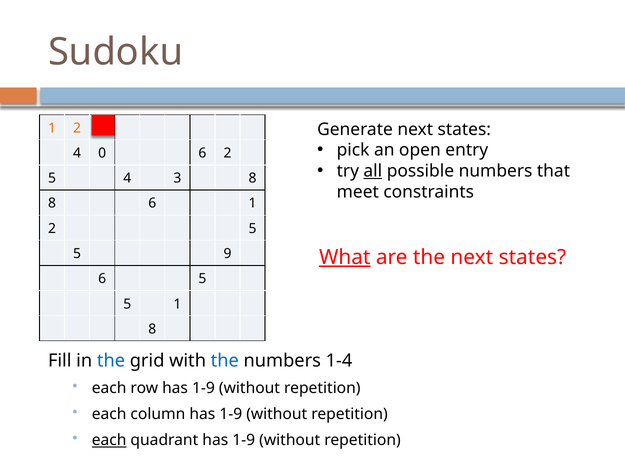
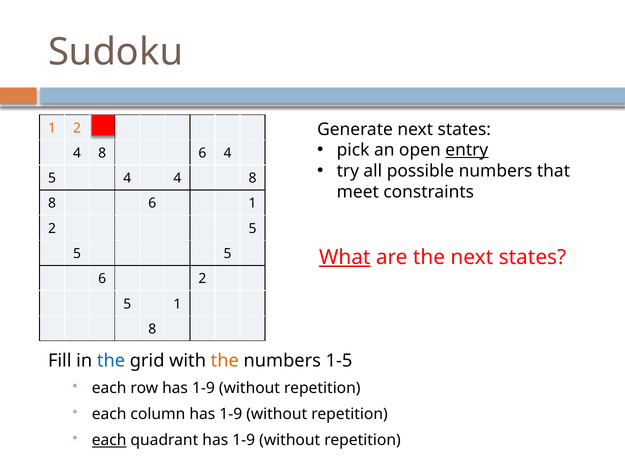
entry underline: none -> present
0 at (102, 153): 0 -> 8
6 2: 2 -> 4
all underline: present -> none
4 3: 3 -> 4
9 at (228, 254): 9 -> 5
6 5: 5 -> 2
the at (225, 360) colour: blue -> orange
1-4: 1-4 -> 1-5
